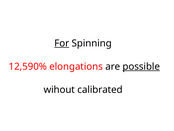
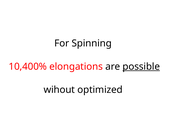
For underline: present -> none
12,590%: 12,590% -> 10,400%
calibrated: calibrated -> optimized
